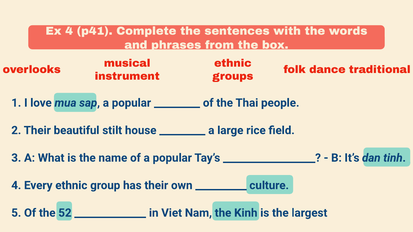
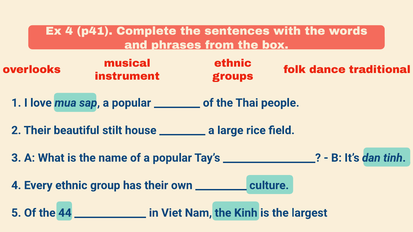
52: 52 -> 44
